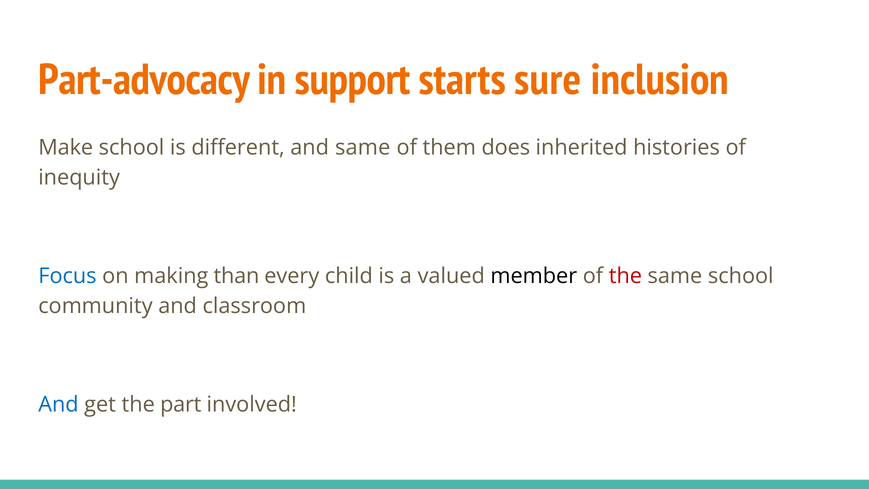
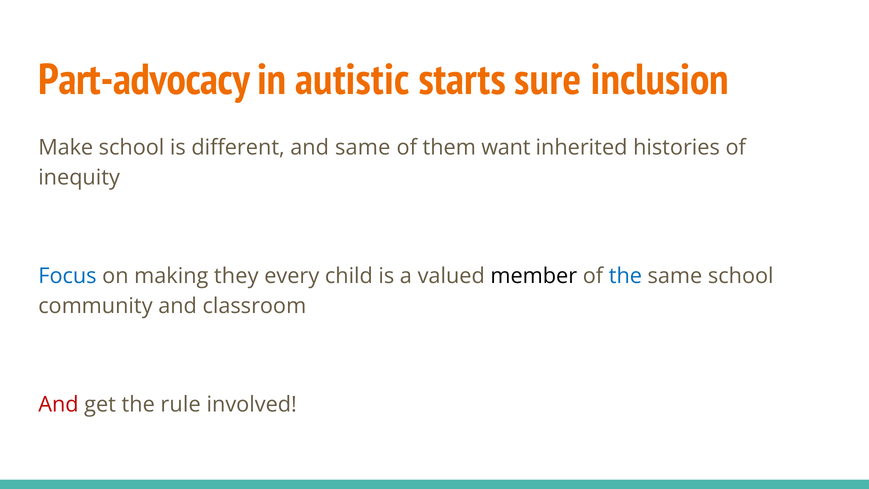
support: support -> autistic
does: does -> want
than: than -> they
the at (625, 276) colour: red -> blue
And at (58, 405) colour: blue -> red
part: part -> rule
